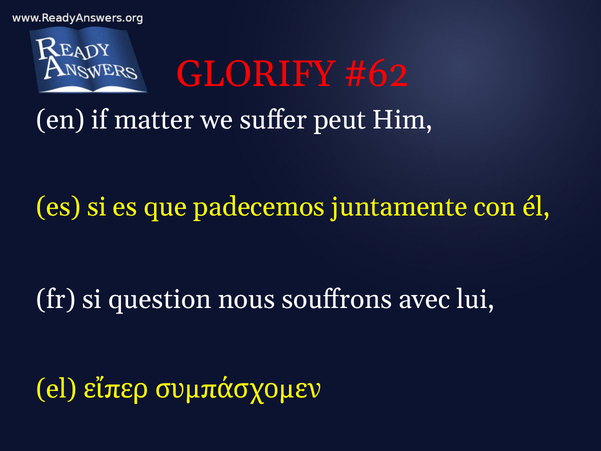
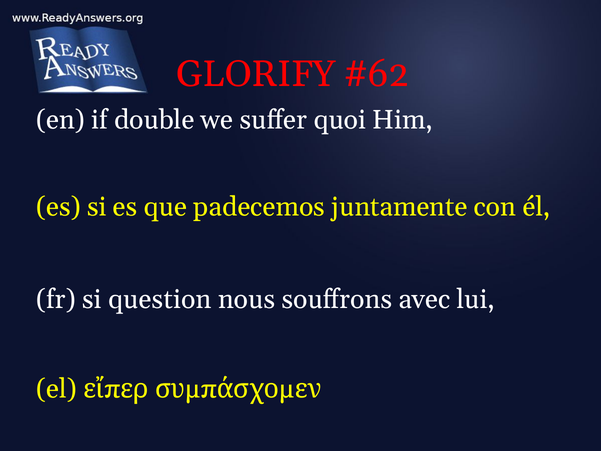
matter: matter -> double
peut: peut -> quoi
